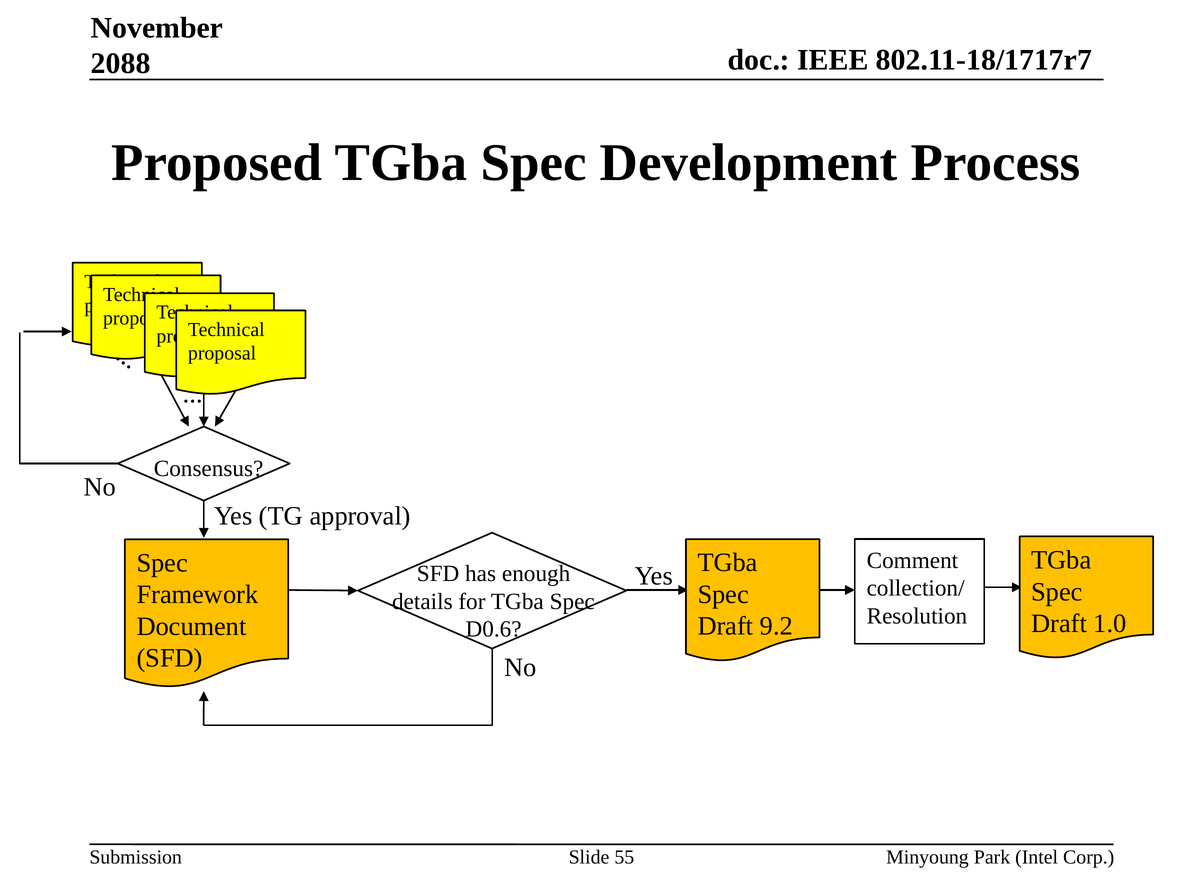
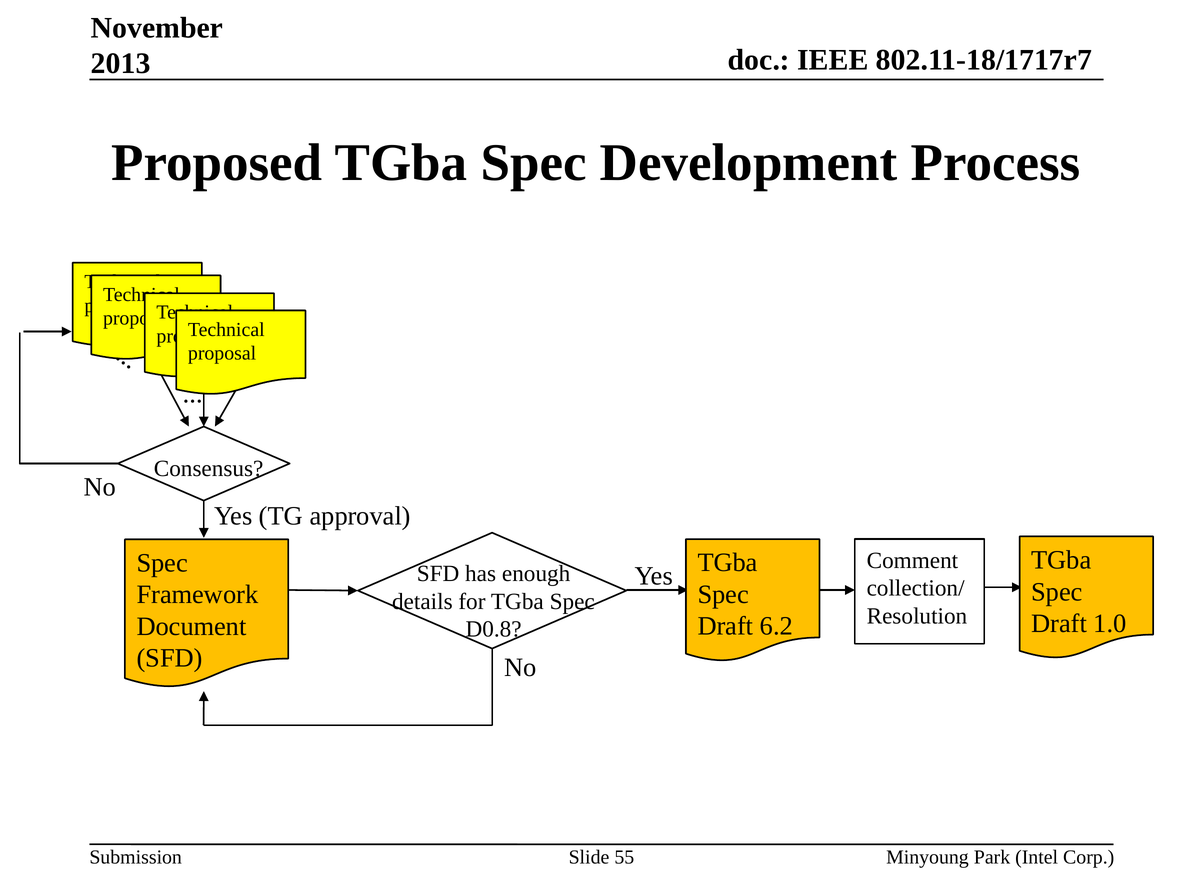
2088: 2088 -> 2013
9.2: 9.2 -> 6.2
D0.6: D0.6 -> D0.8
